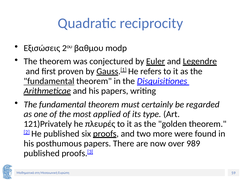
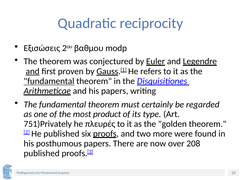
and at (33, 72) underline: none -> present
applied: applied -> product
121)Privately: 121)Privately -> 751)Privately
989: 989 -> 208
